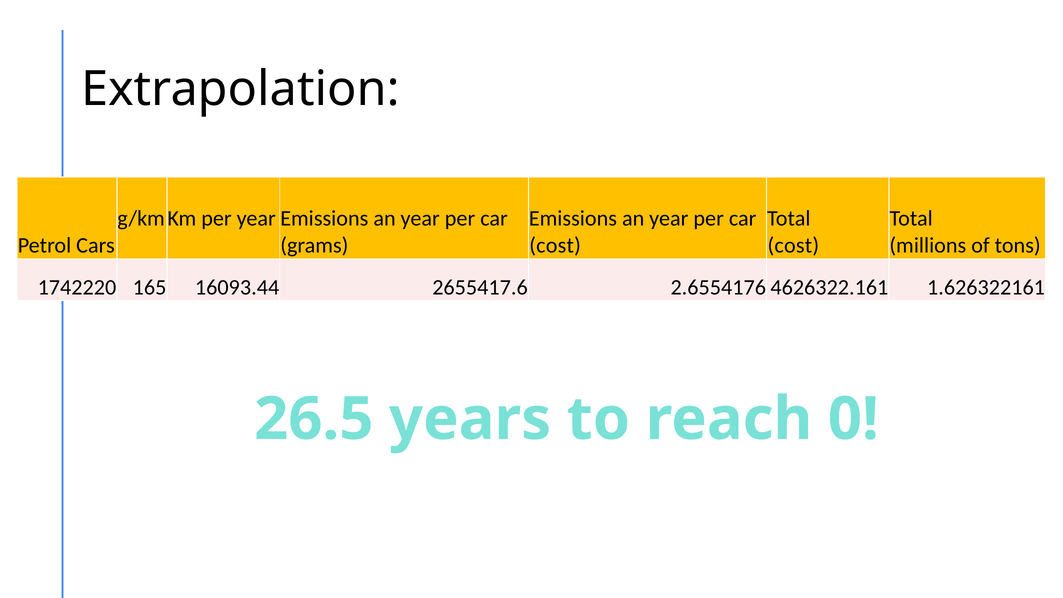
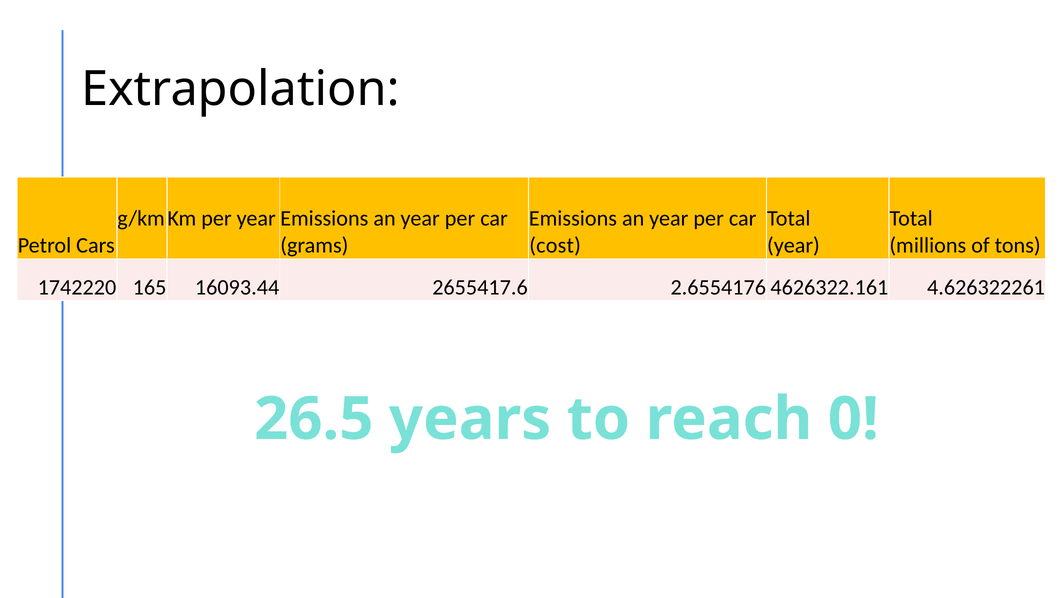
cost at (793, 246): cost -> year
1.626322161: 1.626322161 -> 4.626322261
